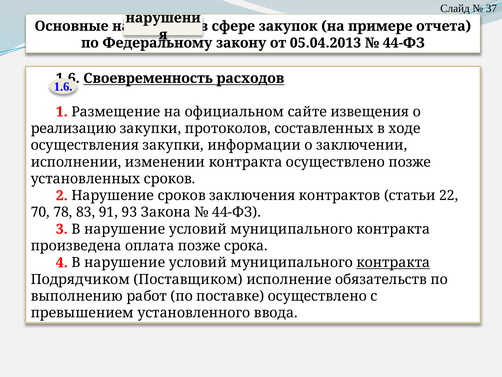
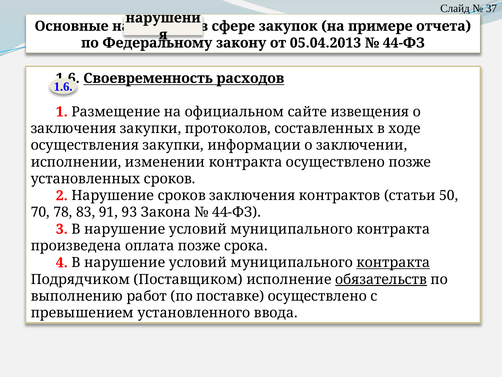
реализацию at (74, 128): реализацию -> заключения
22: 22 -> 50
обязательств underline: none -> present
